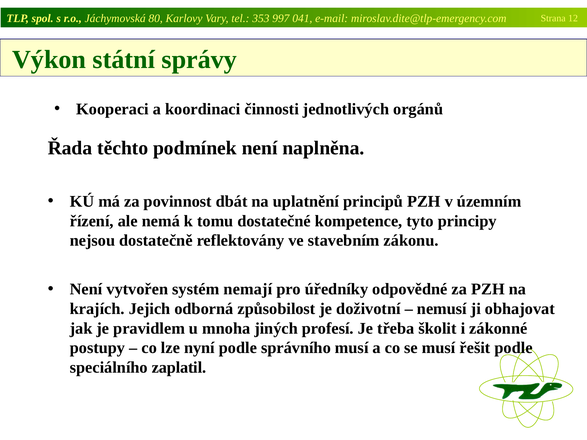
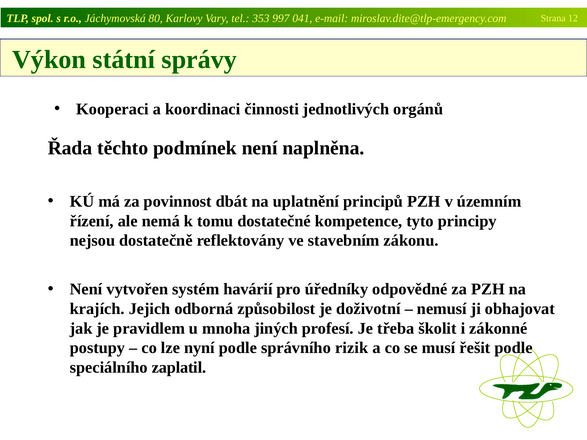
nemají: nemají -> havárií
správního musí: musí -> rizik
